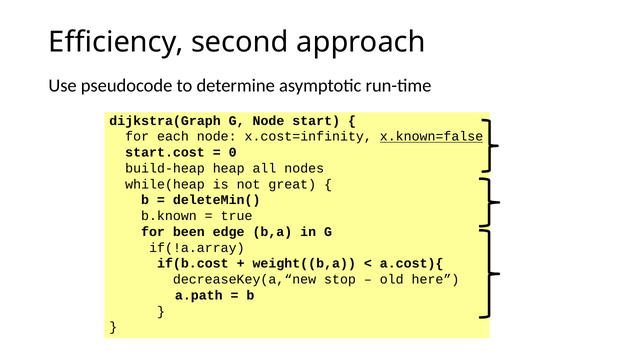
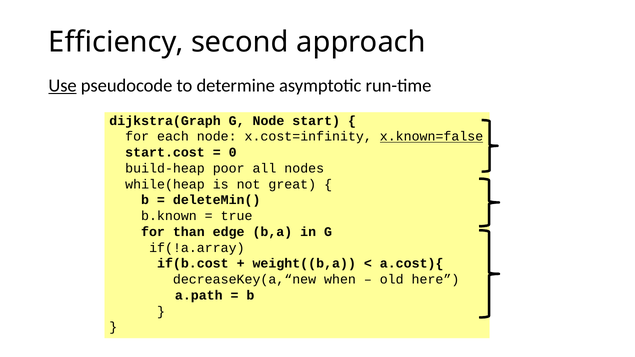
Use underline: none -> present
heap: heap -> poor
been: been -> than
stop: stop -> when
